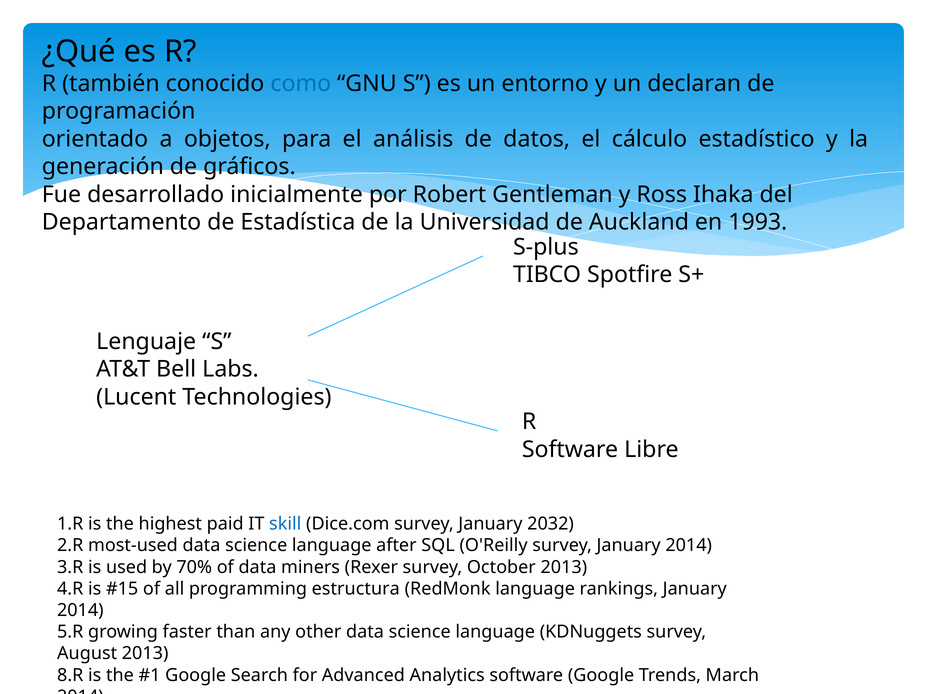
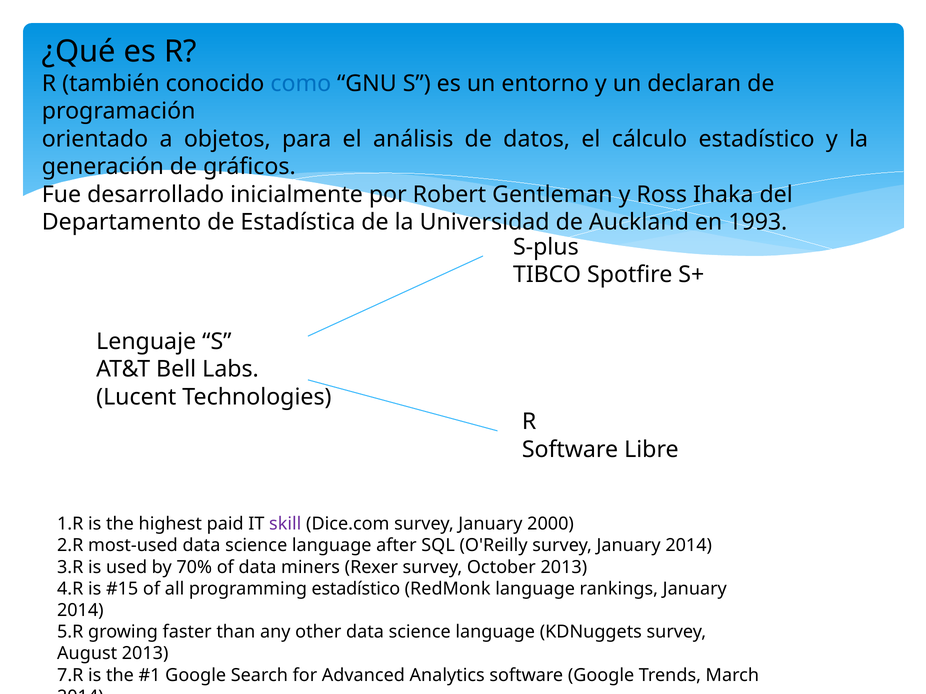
skill colour: blue -> purple
2032: 2032 -> 2000
programming estructura: estructura -> estadístico
8.R at (70, 676): 8.R -> 7.R
